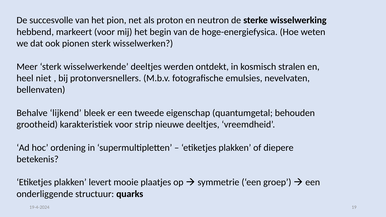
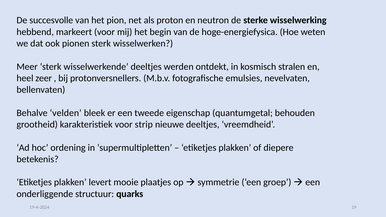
niet: niet -> zeer
lijkend: lijkend -> velden
